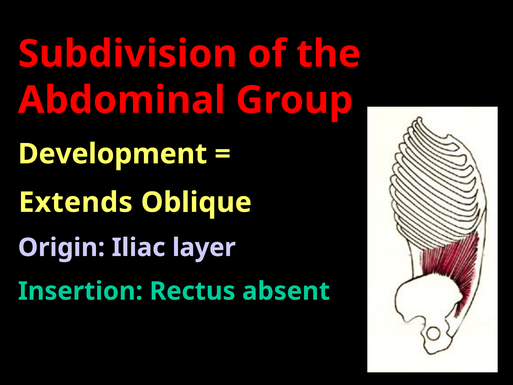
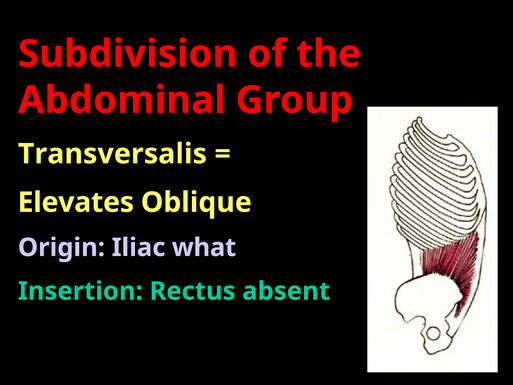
Development: Development -> Transversalis
Extends: Extends -> Elevates
layer: layer -> what
